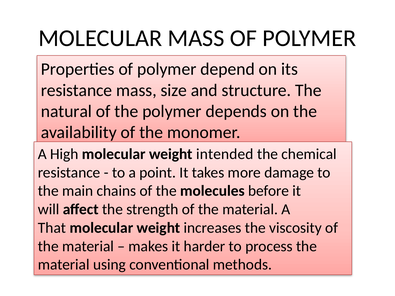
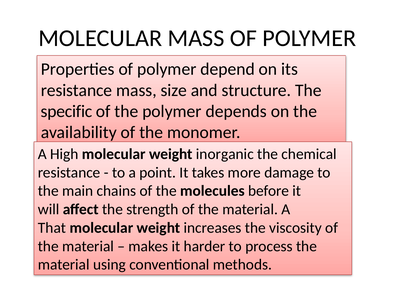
natural: natural -> specific
intended: intended -> inorganic
